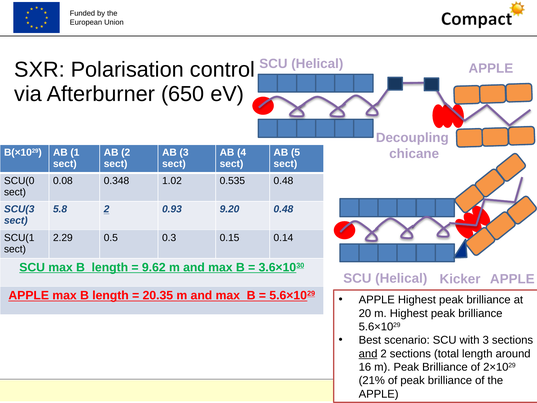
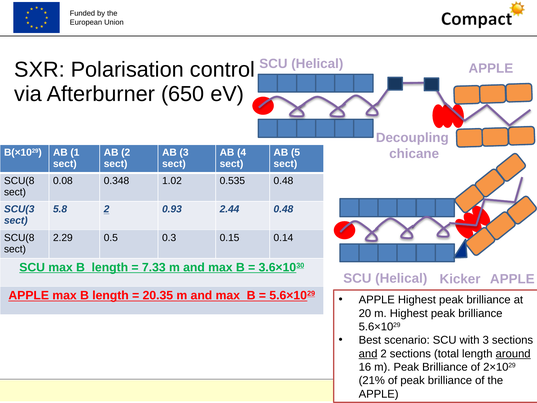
SCU(0 at (19, 181): SCU(0 -> SCU(8
9.20: 9.20 -> 2.44
SCU(1 at (19, 238): SCU(1 -> SCU(8
9.62: 9.62 -> 7.33
around underline: none -> present
